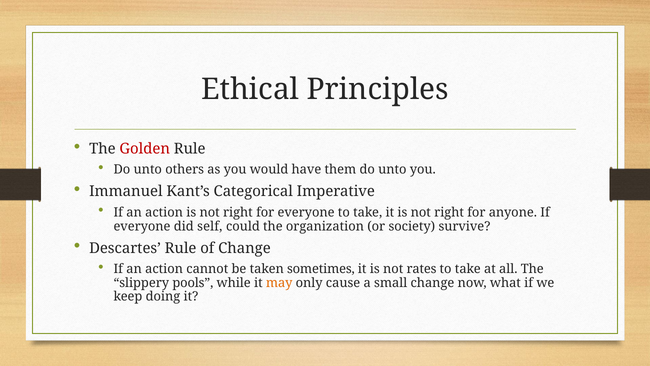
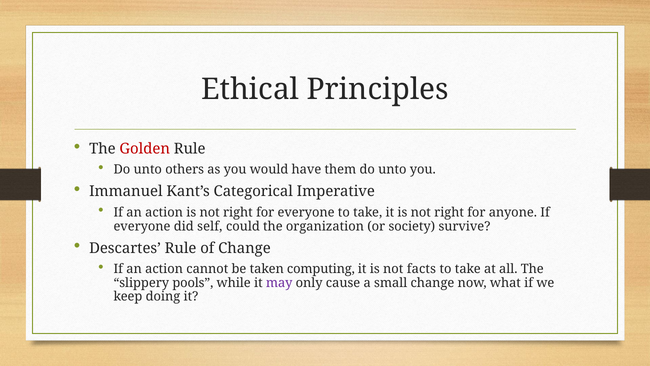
sometimes: sometimes -> computing
rates: rates -> facts
may colour: orange -> purple
